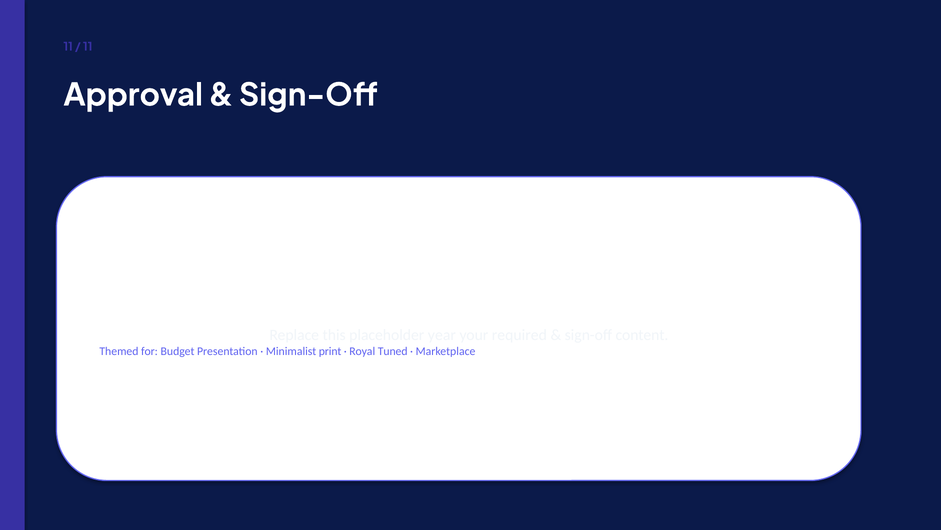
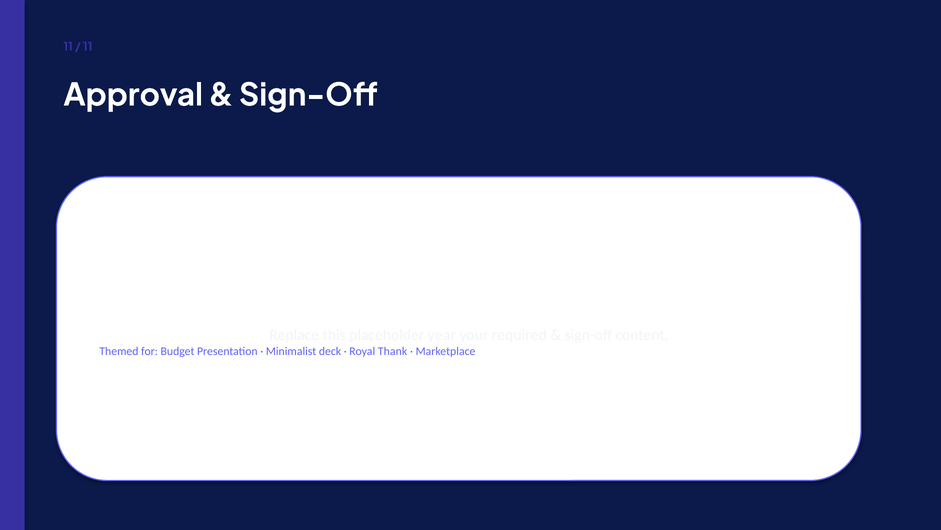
print: print -> deck
Tuned: Tuned -> Thank
